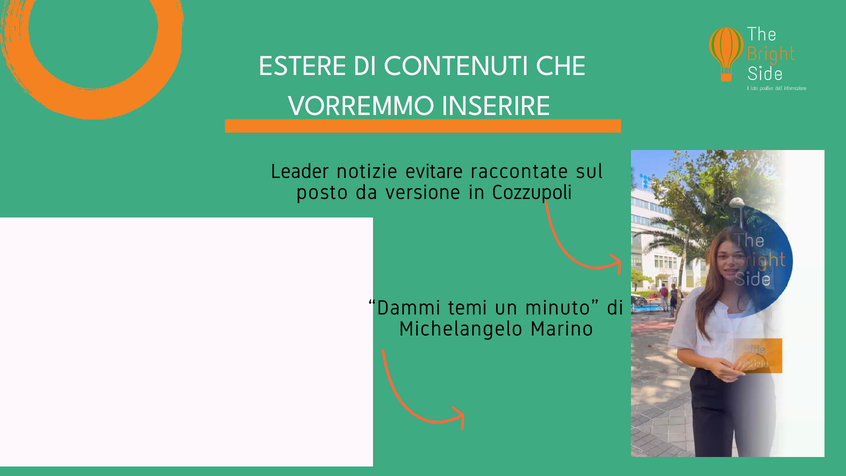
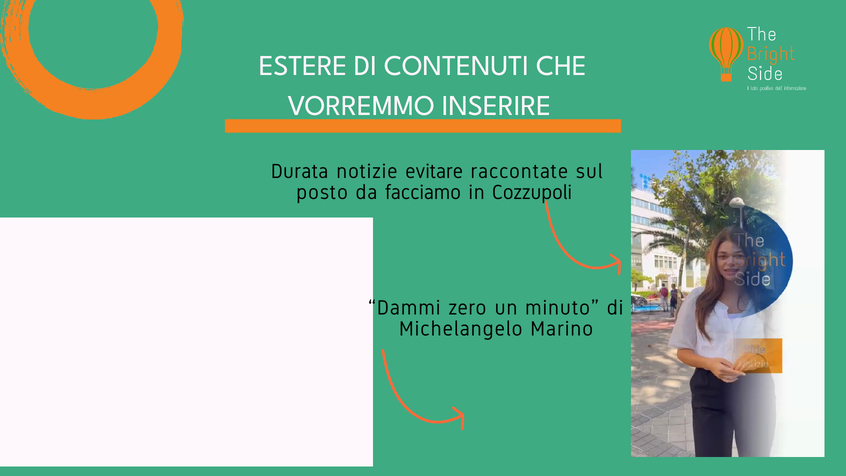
Leader: Leader -> Durata
versione: versione -> facciamo
temi: temi -> zero
